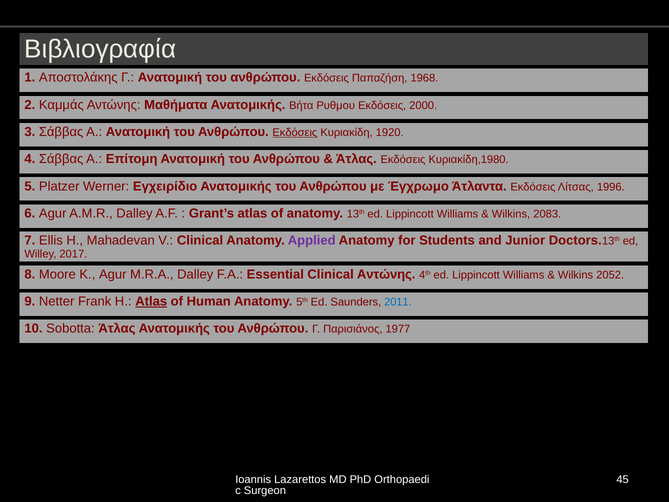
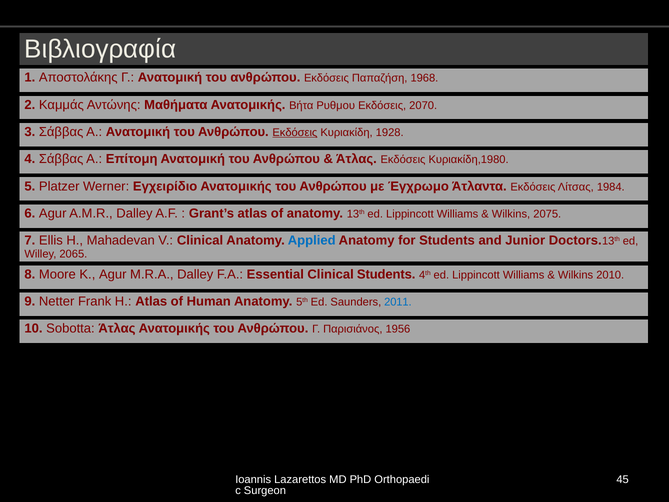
2000: 2000 -> 2070
1920: 1920 -> 1928
1996: 1996 -> 1984
2083: 2083 -> 2075
Applied colour: purple -> blue
2017: 2017 -> 2065
Clinical Αντώνης: Αντώνης -> Students
2052: 2052 -> 2010
Atlas at (151, 301) underline: present -> none
1977: 1977 -> 1956
